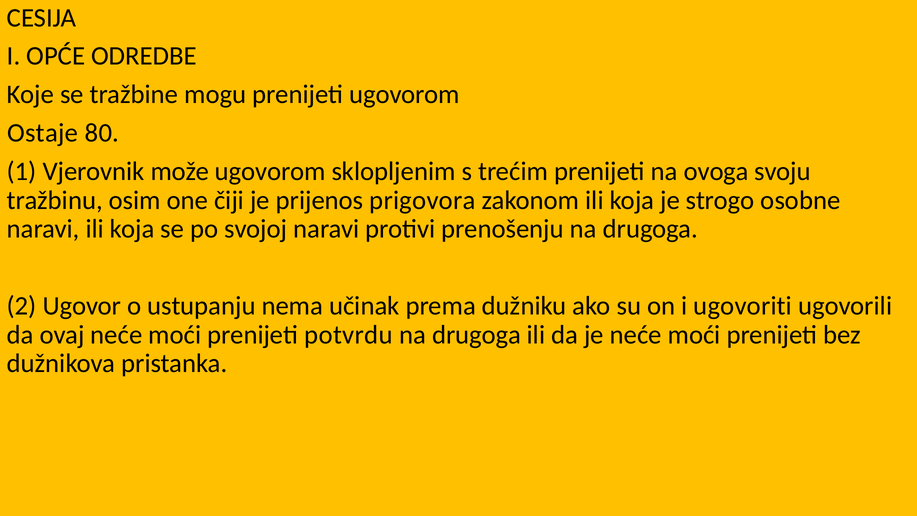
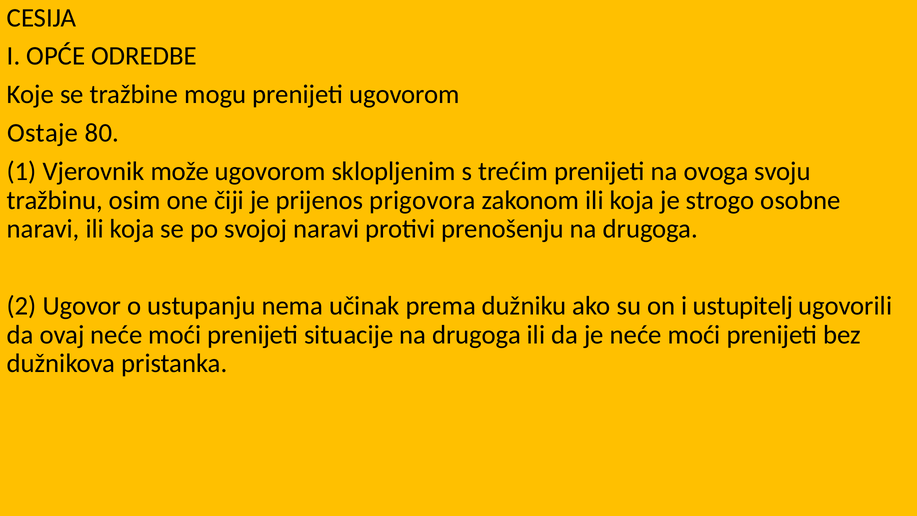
ugovoriti: ugovoriti -> ustupitelj
potvrdu: potvrdu -> situacije
